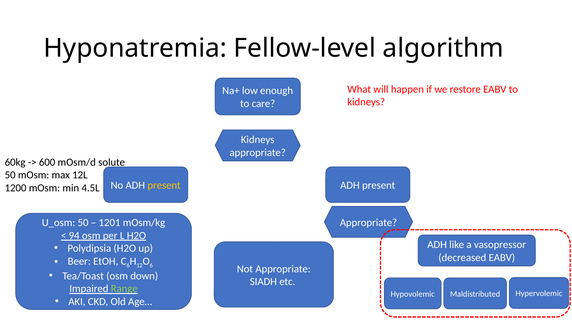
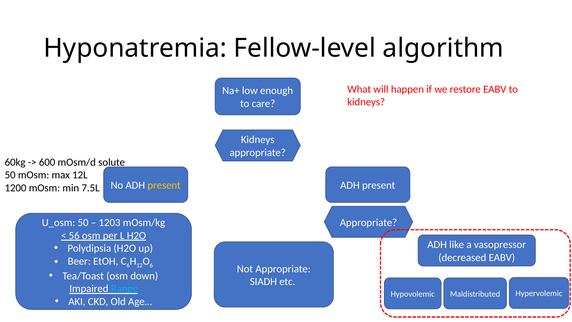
4.5L: 4.5L -> 7.5L
1201: 1201 -> 1203
94: 94 -> 56
Range colour: light green -> light blue
